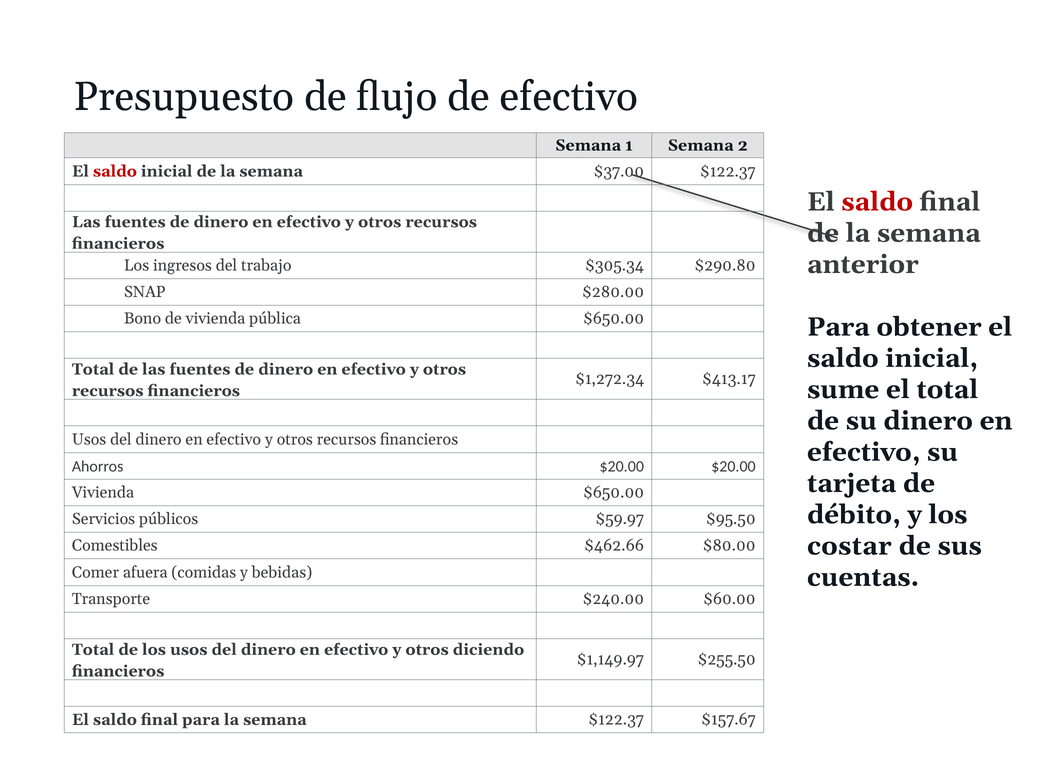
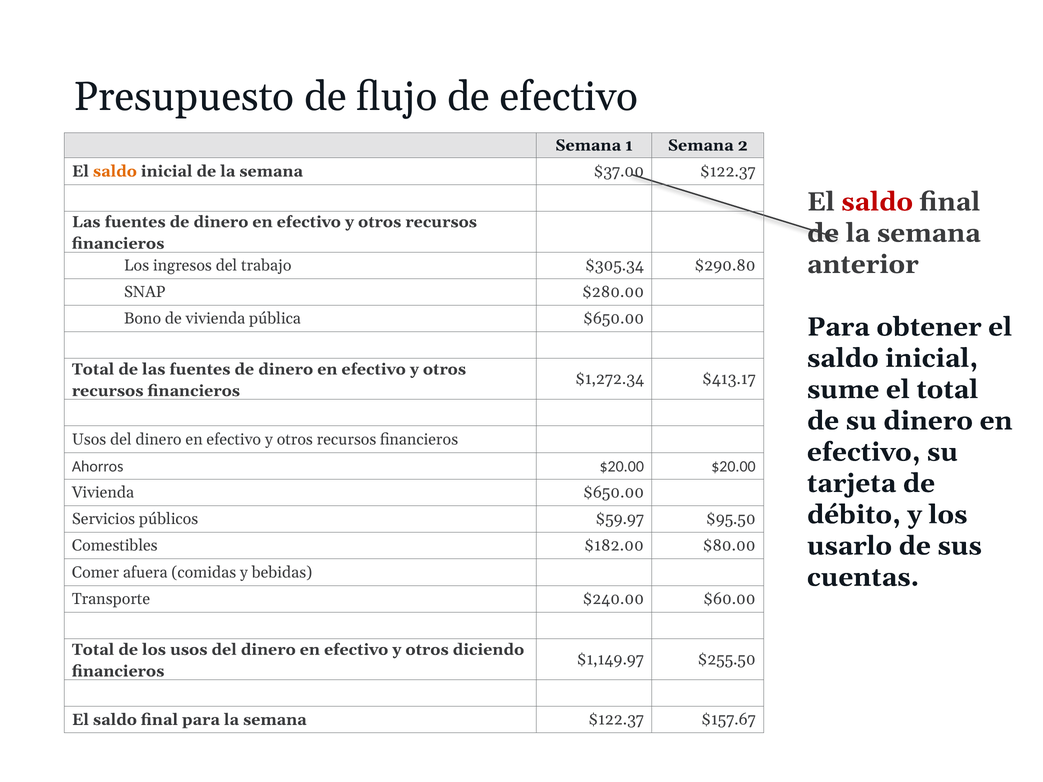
saldo at (115, 171) colour: red -> orange
costar: costar -> usarlo
$462.66: $462.66 -> $182.00
